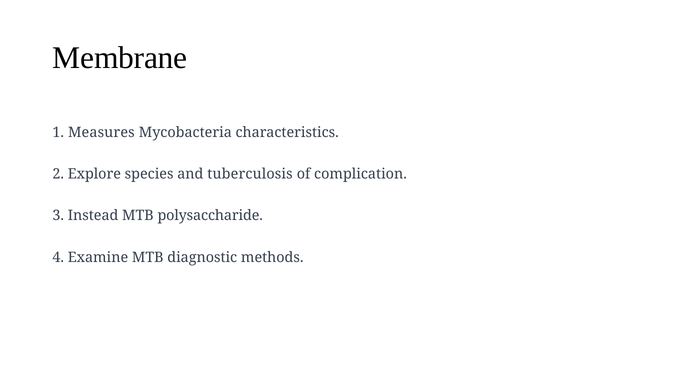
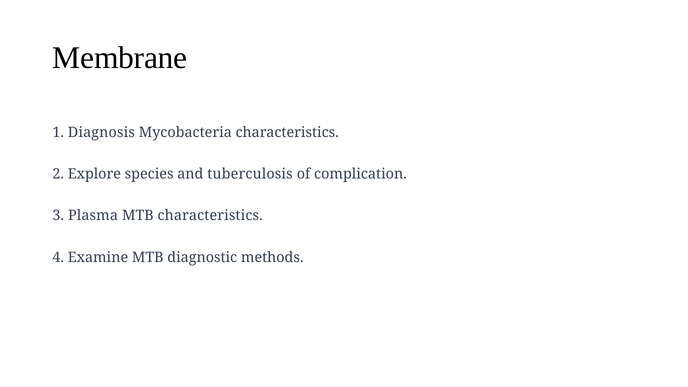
Measures: Measures -> Diagnosis
Instead: Instead -> Plasma
MTB polysaccharide: polysaccharide -> characteristics
